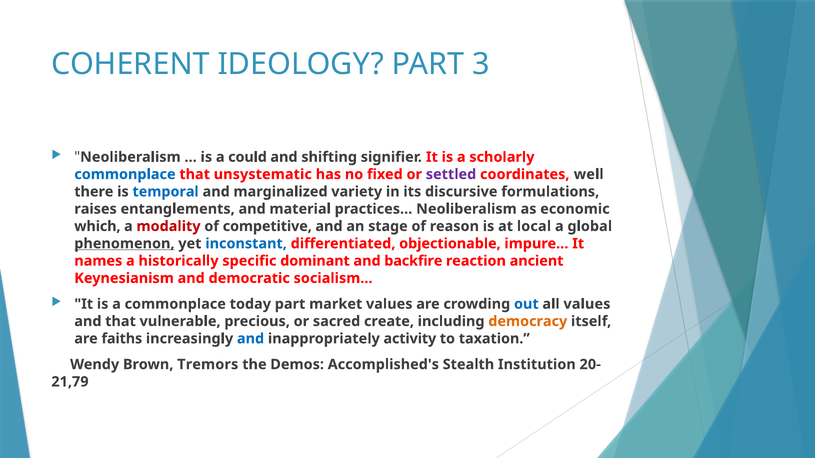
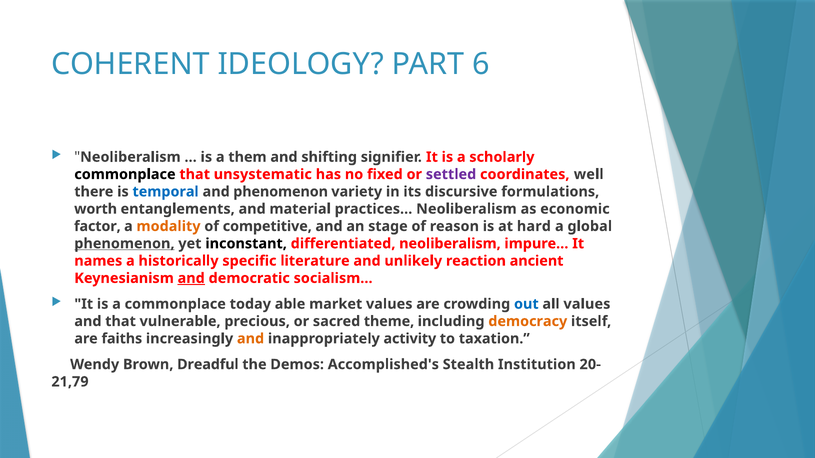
3: 3 -> 6
could: could -> them
commonplace at (125, 174) colour: blue -> black
and marginalized: marginalized -> phenomenon
raises: raises -> worth
which: which -> factor
modality colour: red -> orange
local: local -> hard
inconstant colour: blue -> black
differentiated objectionable: objectionable -> neoliberalism
dominant: dominant -> literature
backfire: backfire -> unlikely
and at (191, 278) underline: none -> present
today part: part -> able
create: create -> theme
and at (251, 339) colour: blue -> orange
Tremors: Tremors -> Dreadful
